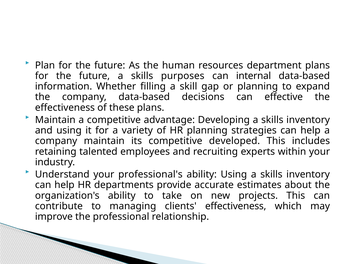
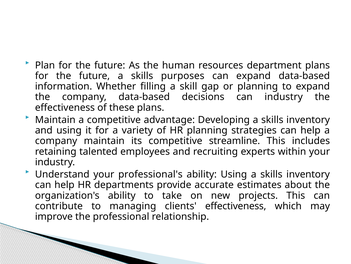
can internal: internal -> expand
can effective: effective -> industry
developed: developed -> streamline
